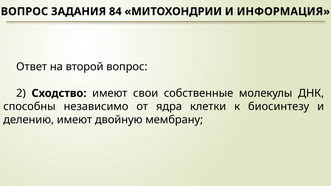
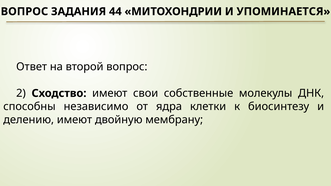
84: 84 -> 44
ИНФОРМАЦИЯ: ИНФОРМАЦИЯ -> УПОМИНАЕТСЯ
